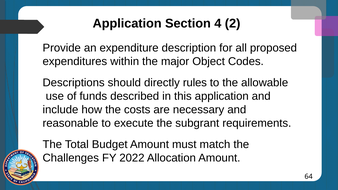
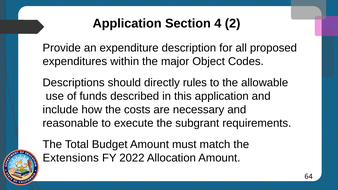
Challenges: Challenges -> Extensions
